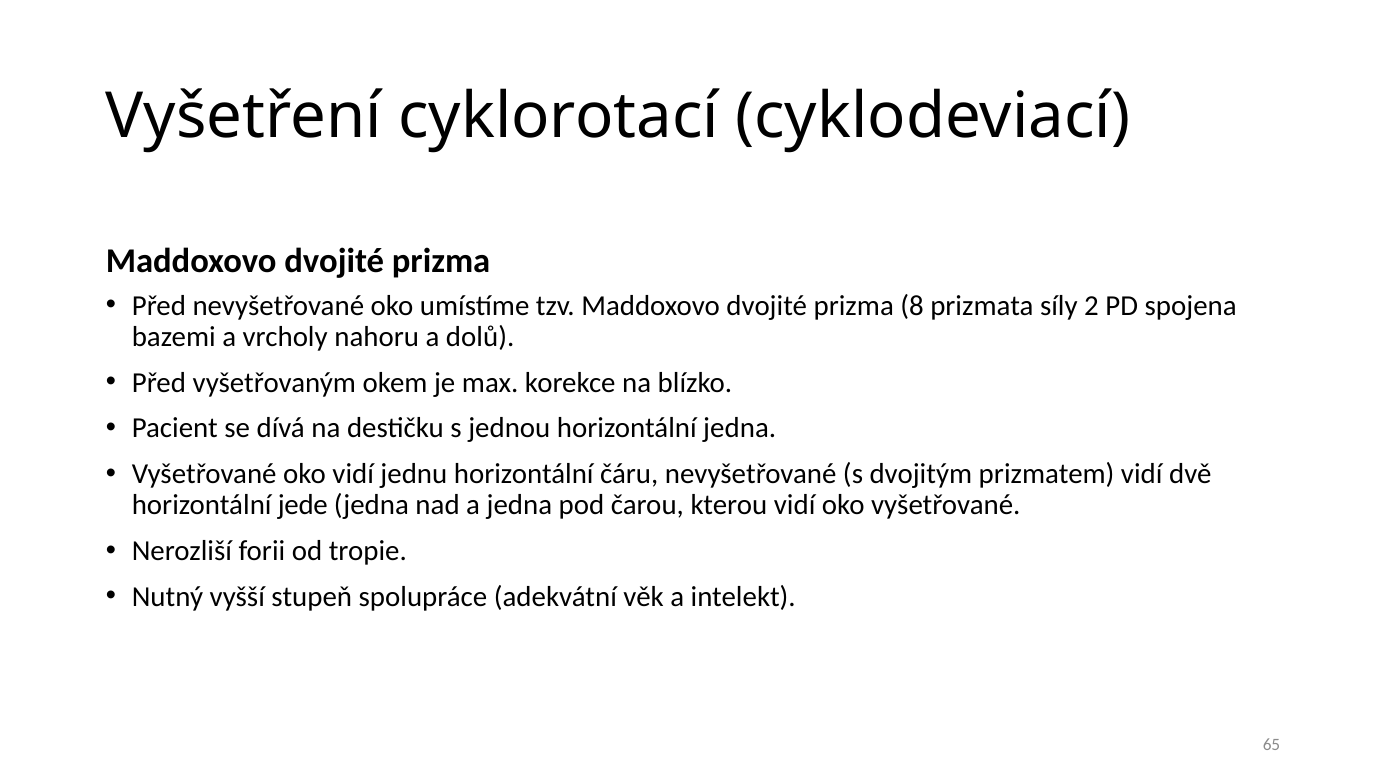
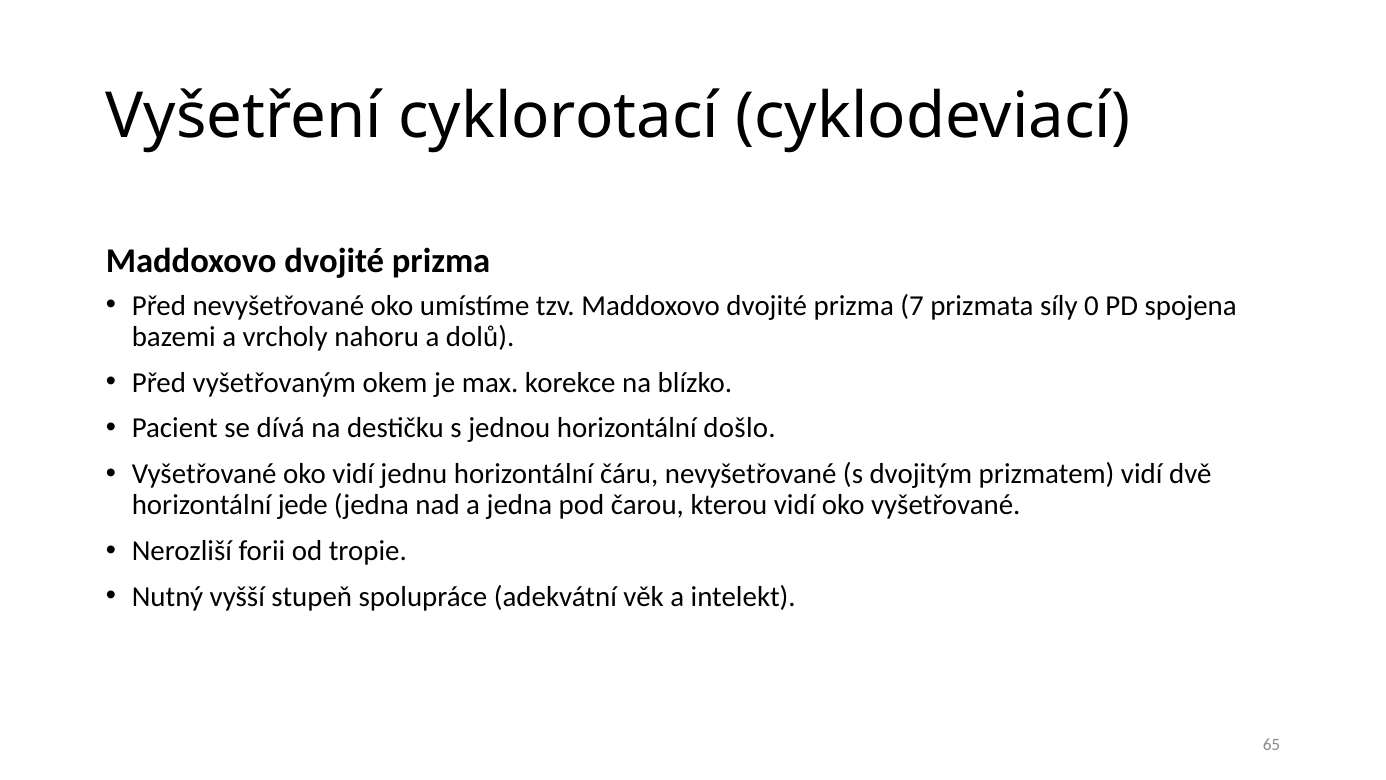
8: 8 -> 7
2: 2 -> 0
horizontální jedna: jedna -> došlo
